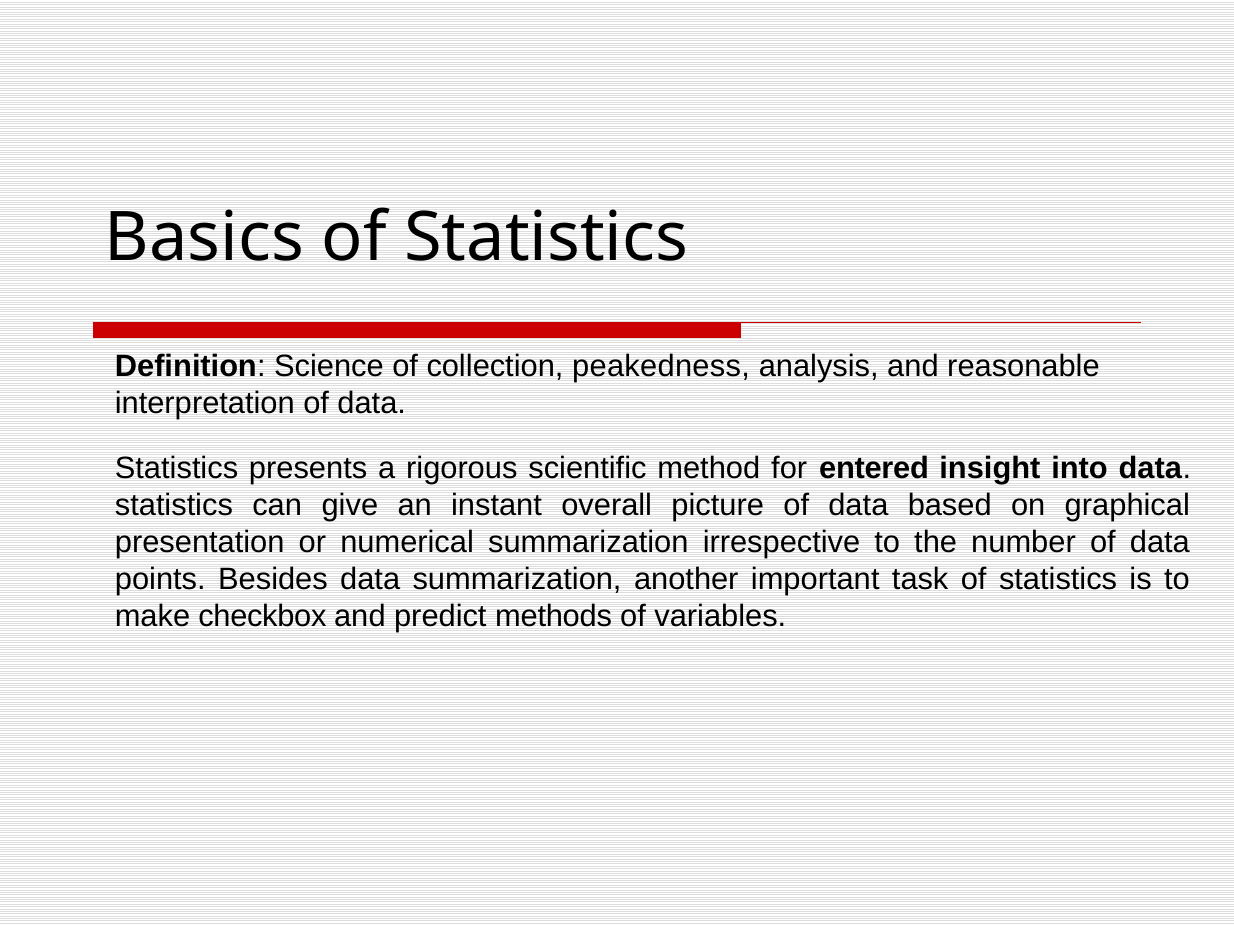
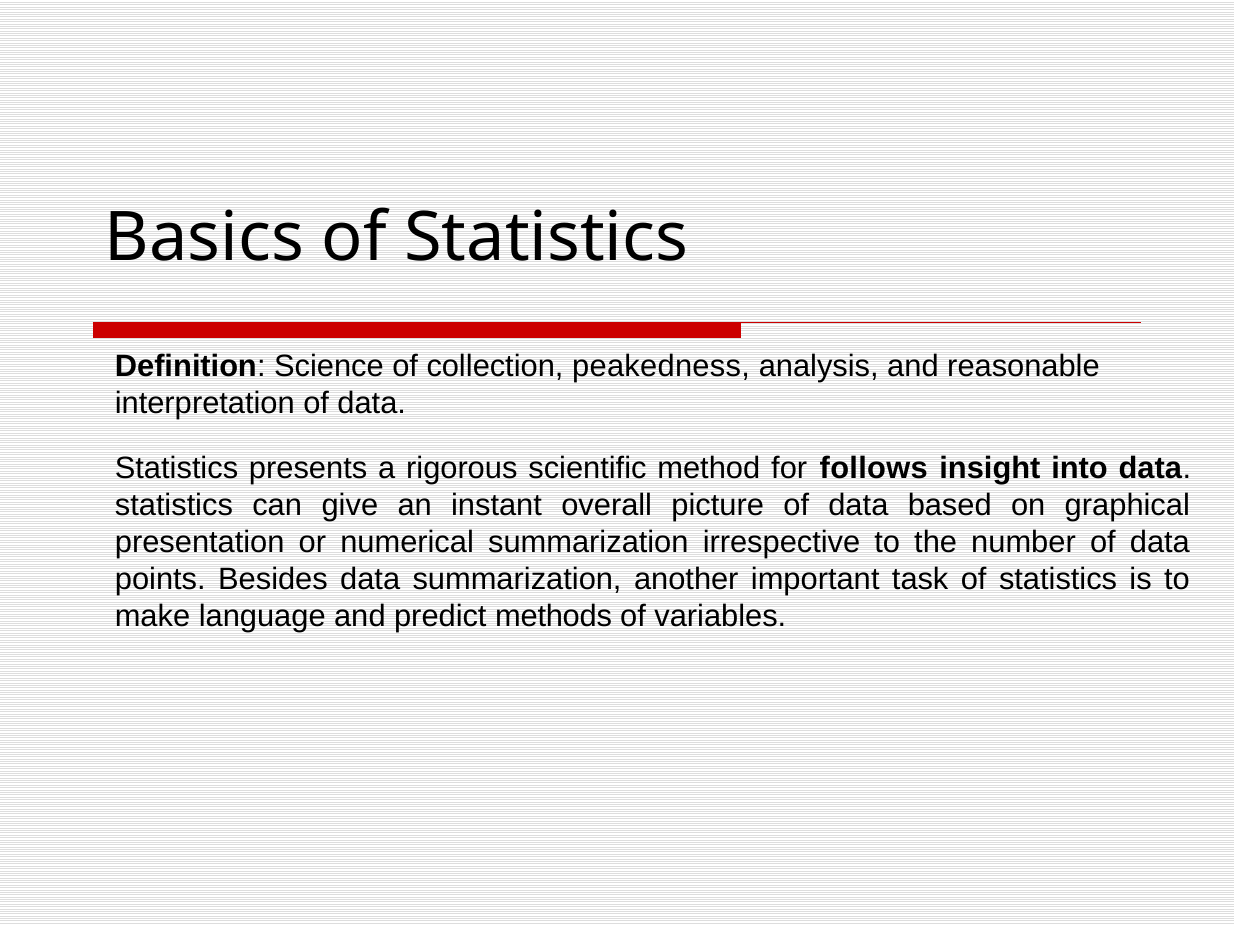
entered: entered -> follows
checkbox: checkbox -> language
